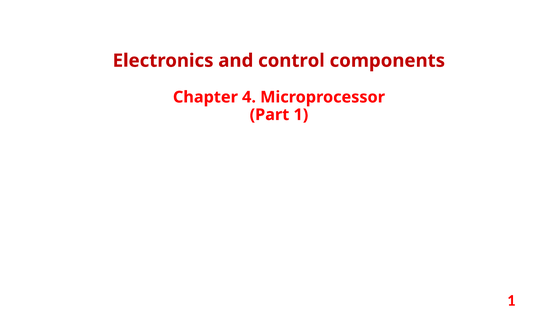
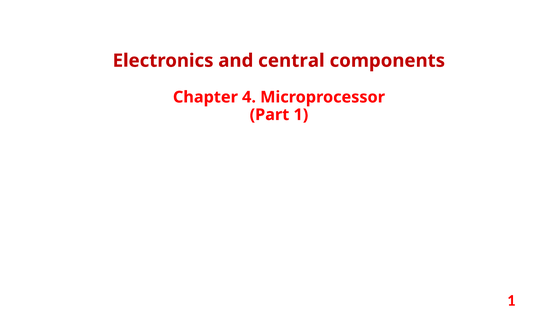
control: control -> central
